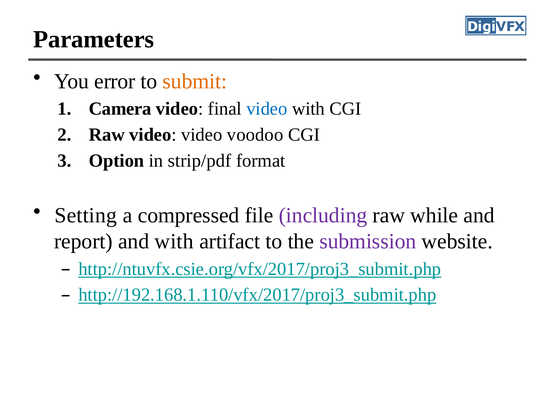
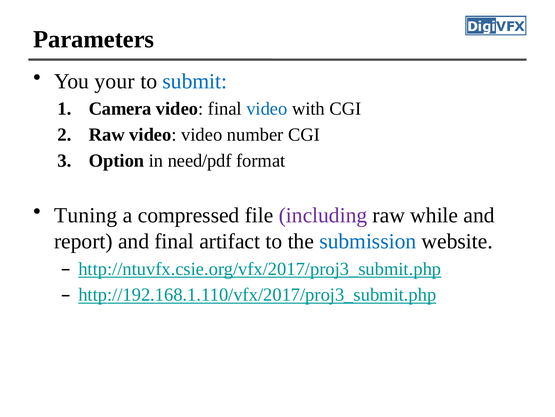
error: error -> your
submit colour: orange -> blue
voodoo: voodoo -> number
strip/pdf: strip/pdf -> need/pdf
Setting: Setting -> Tuning
and with: with -> final
submission colour: purple -> blue
